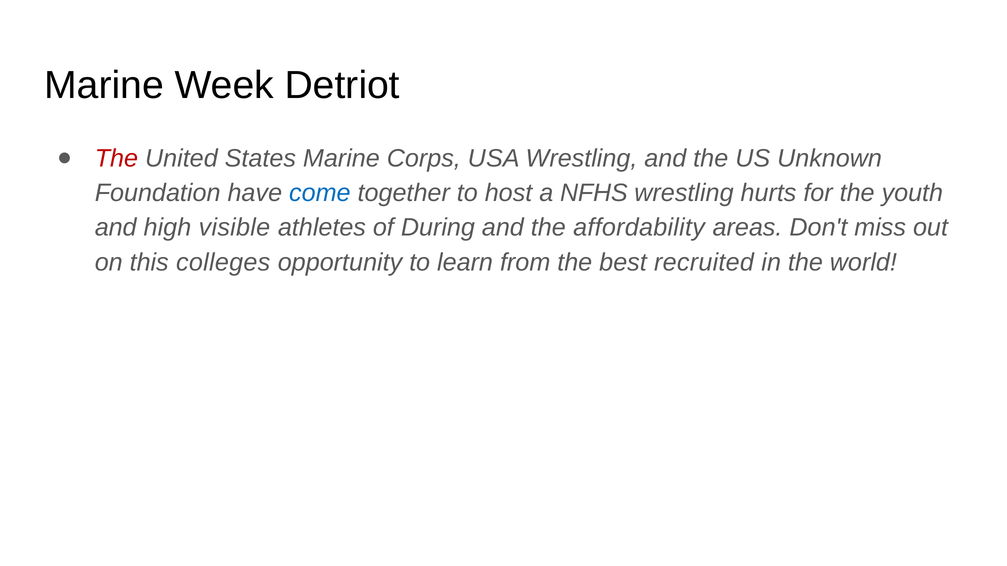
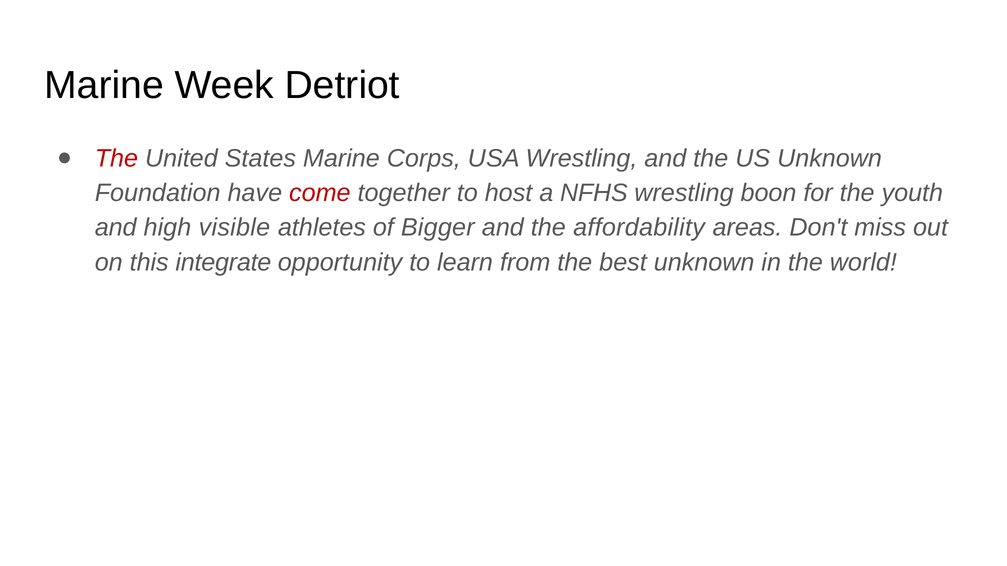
come colour: blue -> red
hurts: hurts -> boon
During: During -> Bigger
colleges: colleges -> integrate
best recruited: recruited -> unknown
